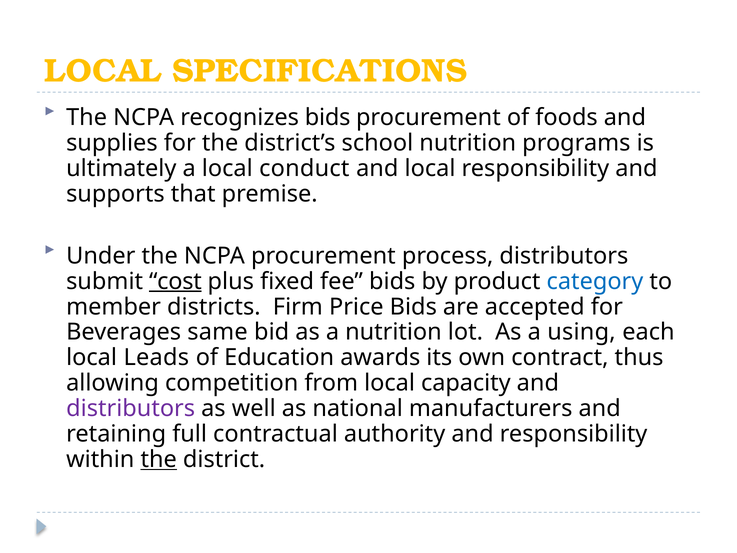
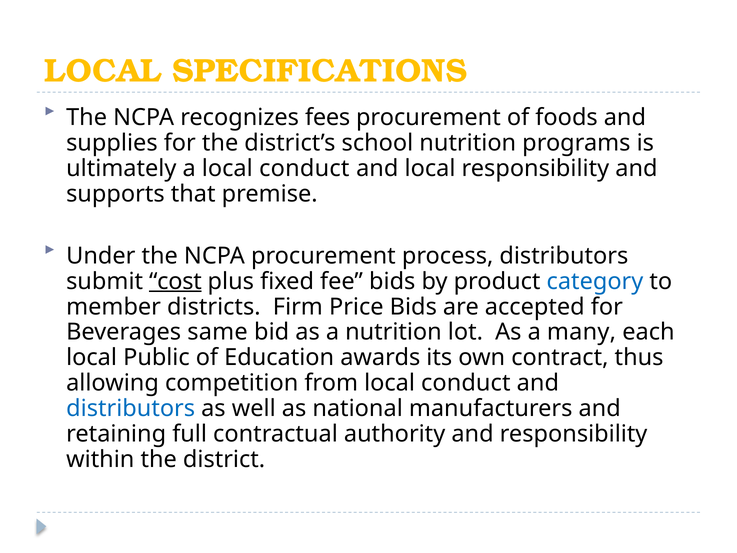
recognizes bids: bids -> fees
using: using -> many
Leads: Leads -> Public
from local capacity: capacity -> conduct
distributors at (131, 408) colour: purple -> blue
the at (159, 459) underline: present -> none
